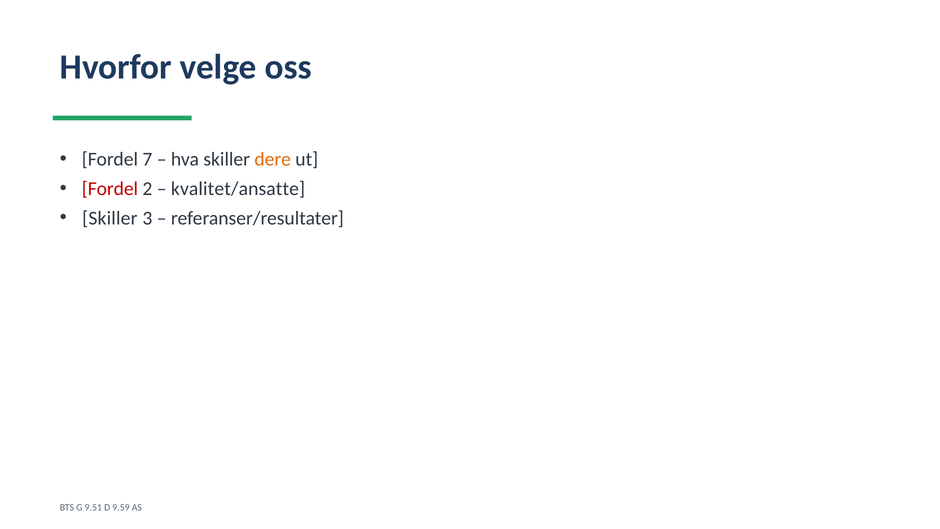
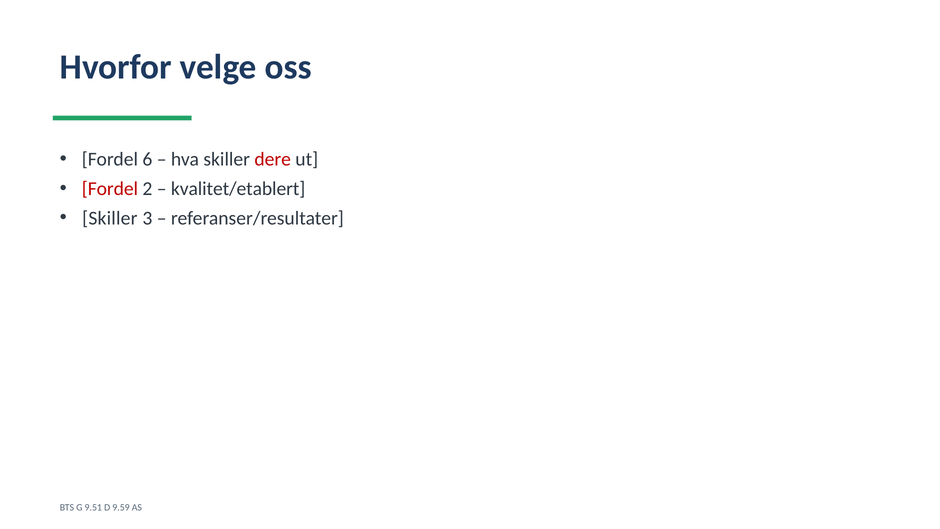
7: 7 -> 6
dere colour: orange -> red
kvalitet/ansatte: kvalitet/ansatte -> kvalitet/etablert
